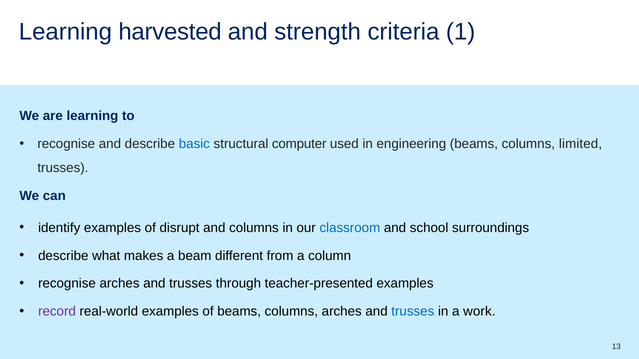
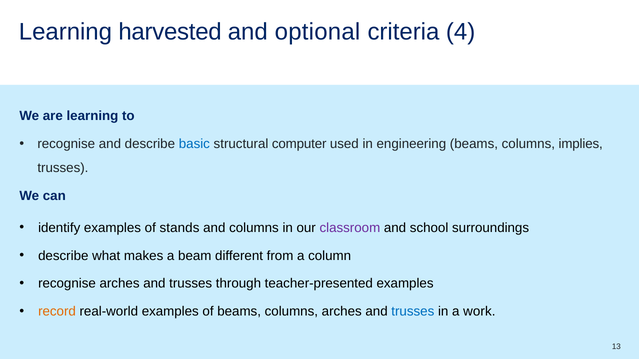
strength: strength -> optional
1: 1 -> 4
limited: limited -> implies
disrupt: disrupt -> stands
classroom colour: blue -> purple
record colour: purple -> orange
